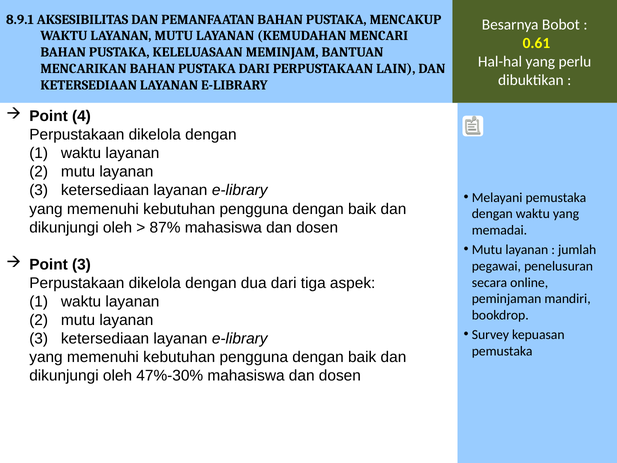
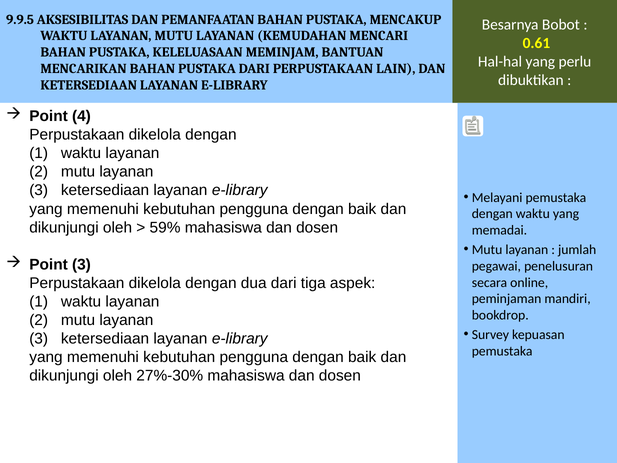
8.9.1: 8.9.1 -> 9.9.5
87%: 87% -> 59%
47%-30%: 47%-30% -> 27%-30%
